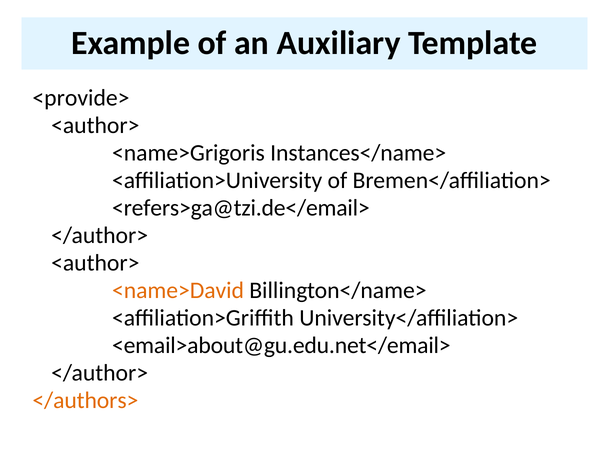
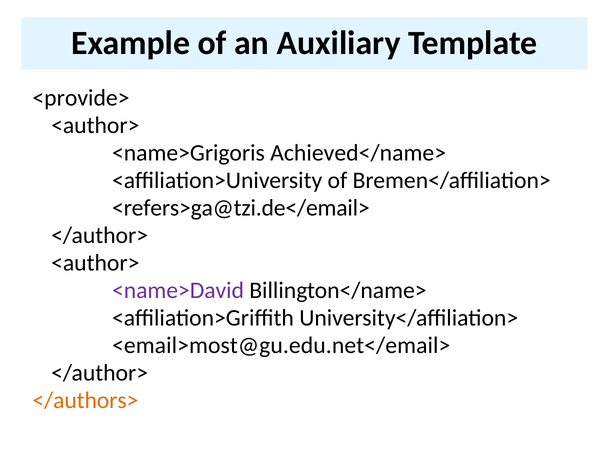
Instances</name>: Instances</name> -> Achieved</name>
<name>David colour: orange -> purple
<email>about@gu.edu.net</email>: <email>about@gu.edu.net</email> -> <email>most@gu.edu.net</email>
